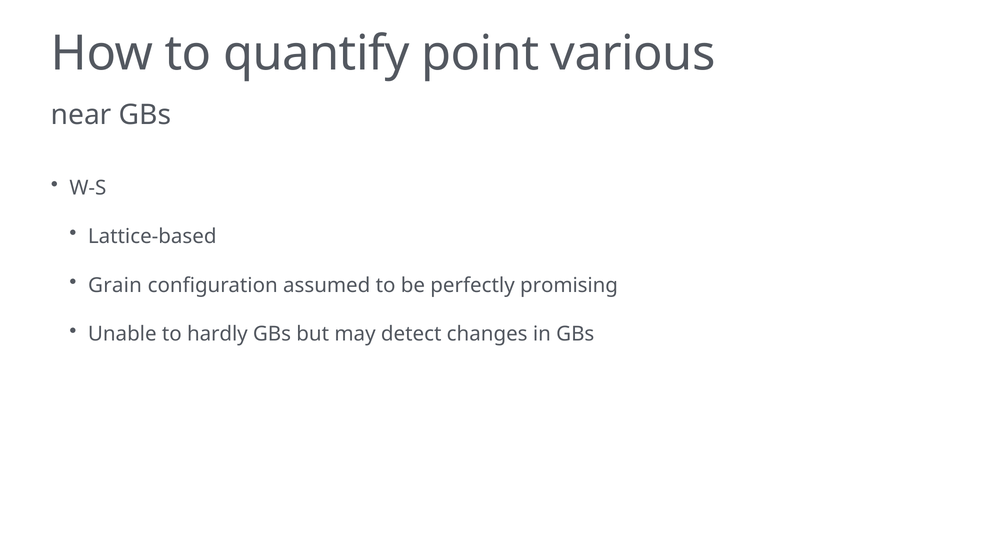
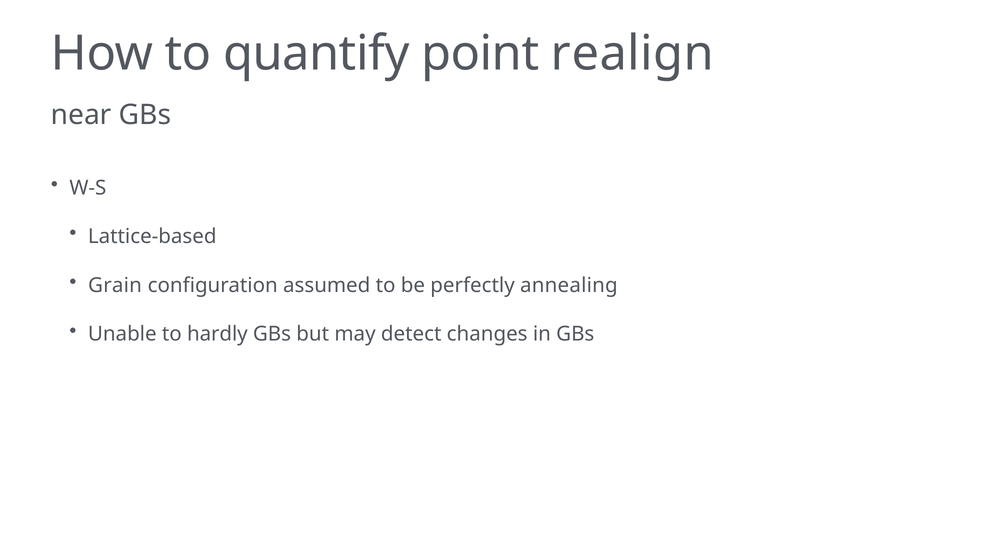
various: various -> realign
promising: promising -> annealing
